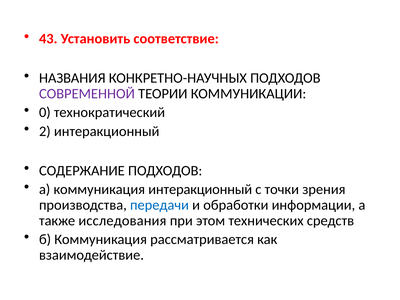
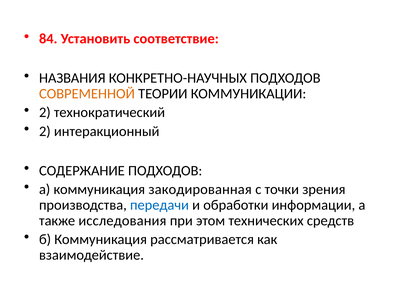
43: 43 -> 84
СОВРЕМЕННОЙ colour: purple -> orange
0 at (45, 113): 0 -> 2
коммуникация интеракционный: интеракционный -> закодированная
